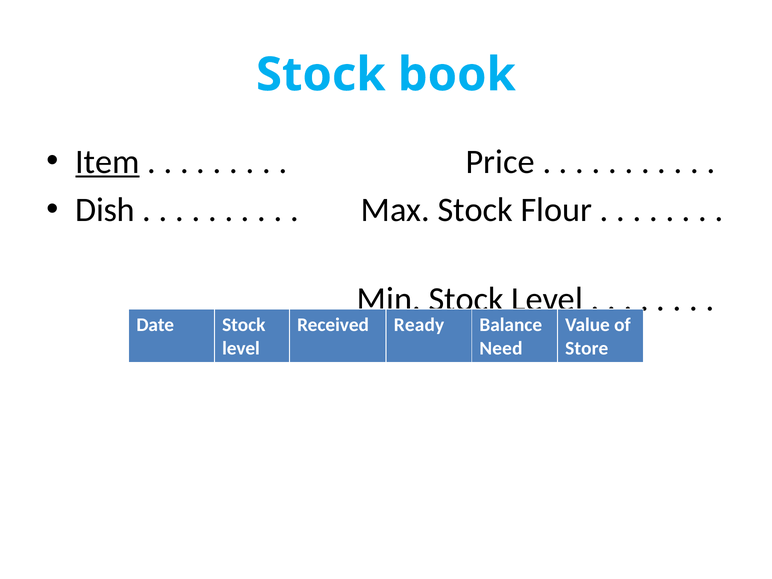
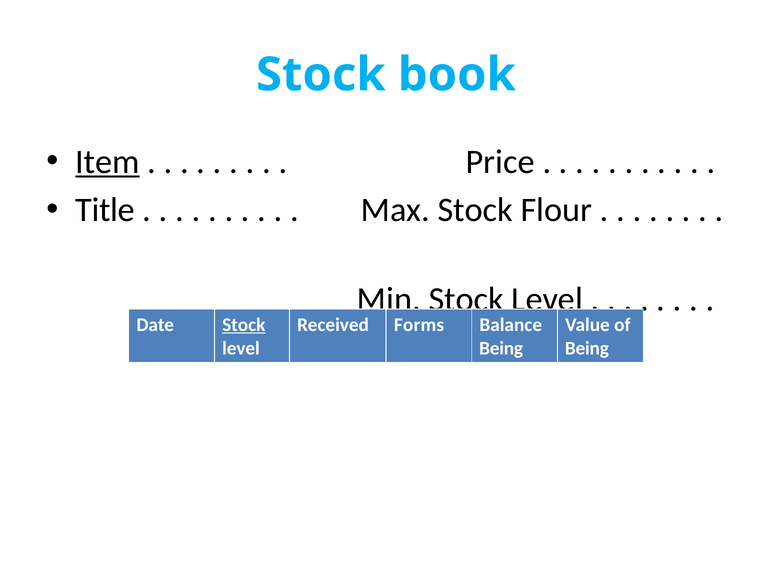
Dish: Dish -> Title
Stock at (244, 325) underline: none -> present
Ready: Ready -> Forms
Need at (501, 348): Need -> Being
Store at (587, 348): Store -> Being
